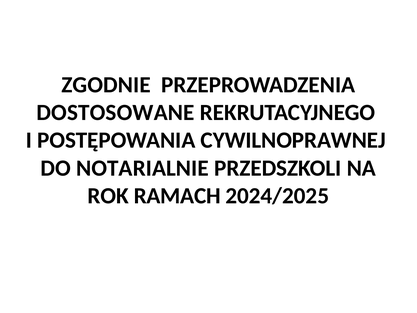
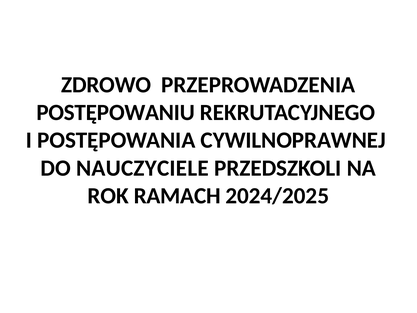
ZGODNIE: ZGODNIE -> ZDROWO
DOSTOSOWANE: DOSTOSOWANE -> POSTĘPOWANIU
NOTARIALNIE: NOTARIALNIE -> NAUCZYCIELE
